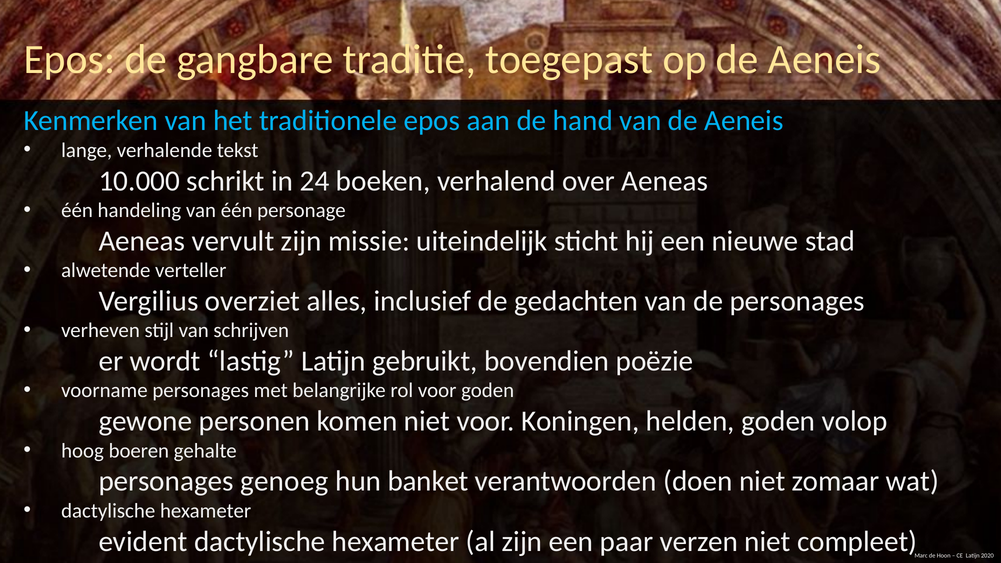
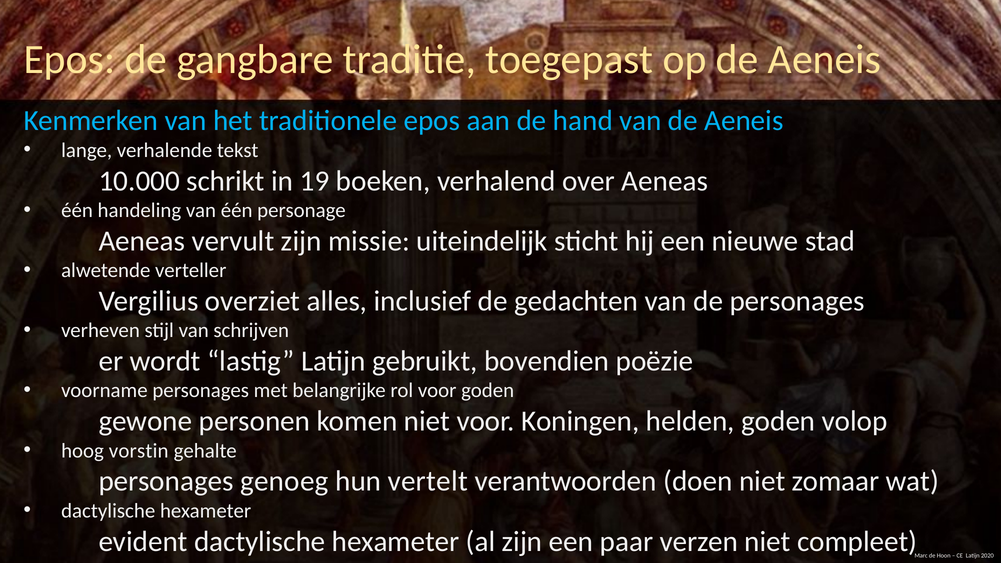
24: 24 -> 19
boeren: boeren -> vorstin
banket: banket -> vertelt
